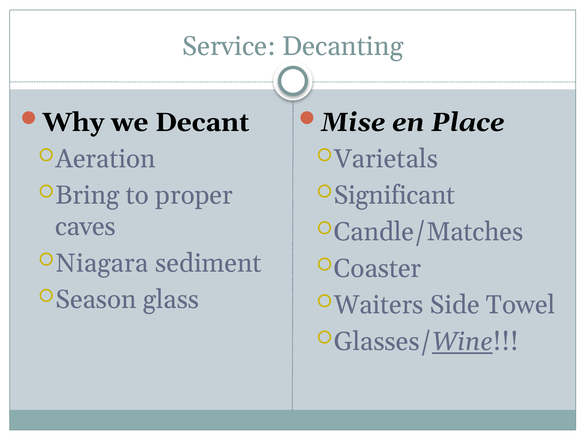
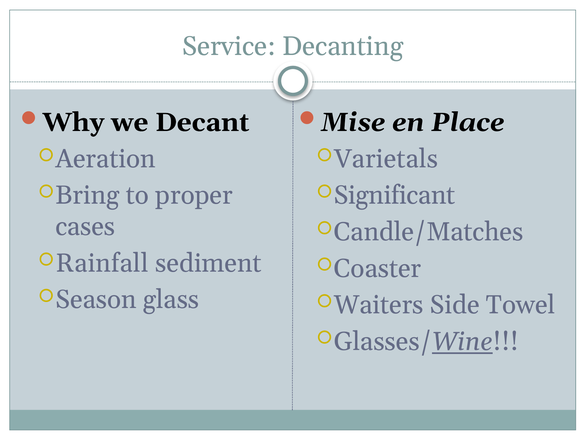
caves: caves -> cases
Niagara: Niagara -> Rainfall
